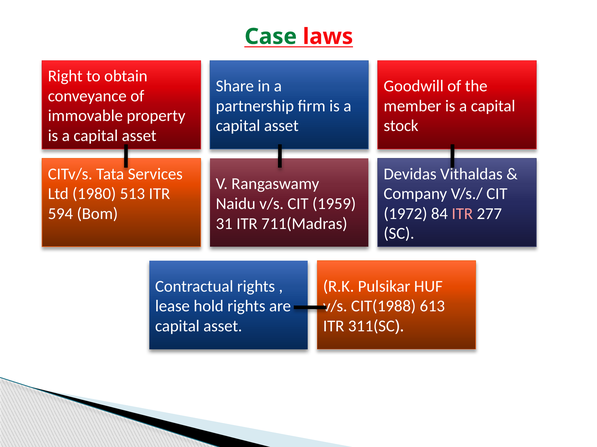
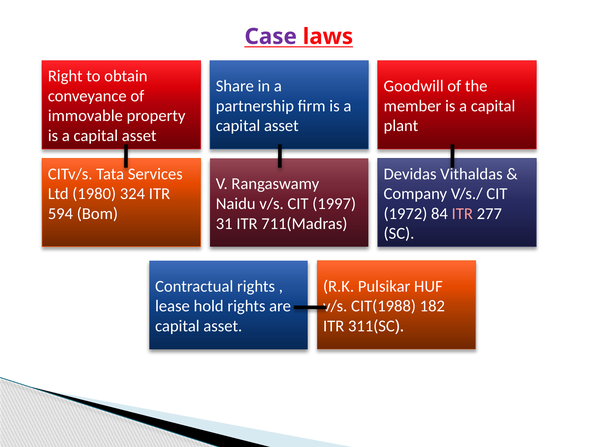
Case colour: green -> purple
stock: stock -> plant
513: 513 -> 324
1959: 1959 -> 1997
613: 613 -> 182
